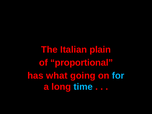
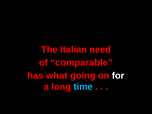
plain: plain -> need
proportional: proportional -> comparable
for colour: light blue -> white
